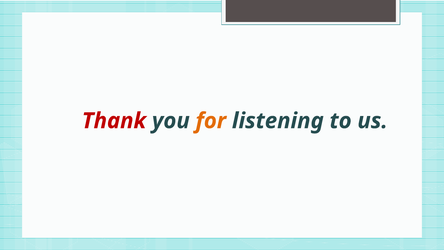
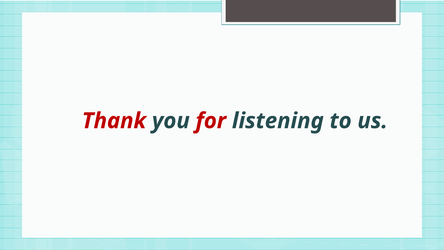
for colour: orange -> red
